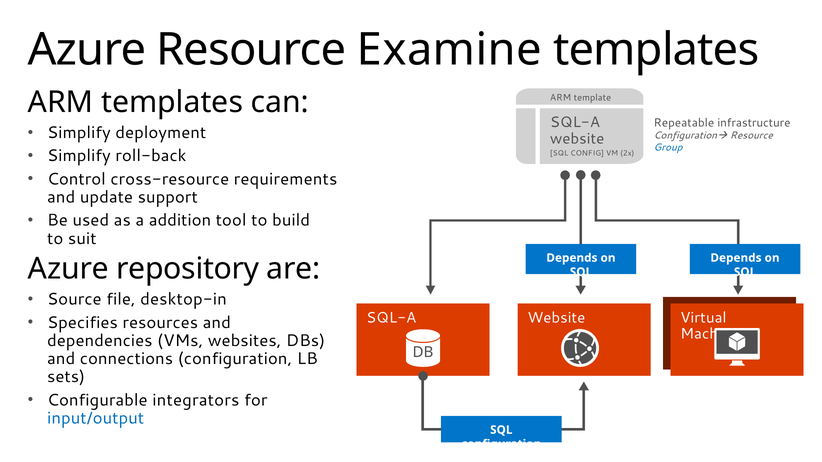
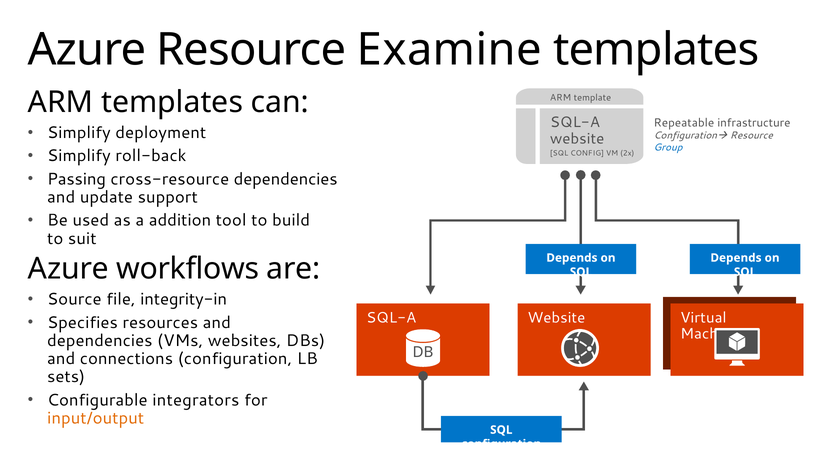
Control: Control -> Passing
cross-resource requirements: requirements -> dependencies
repository: repository -> workflows
desktop-in: desktop-in -> integrity-in
input/output colour: blue -> orange
